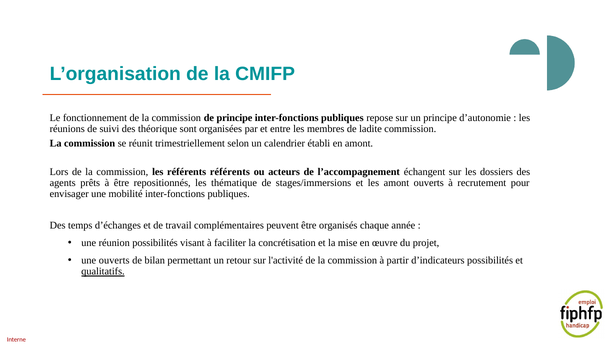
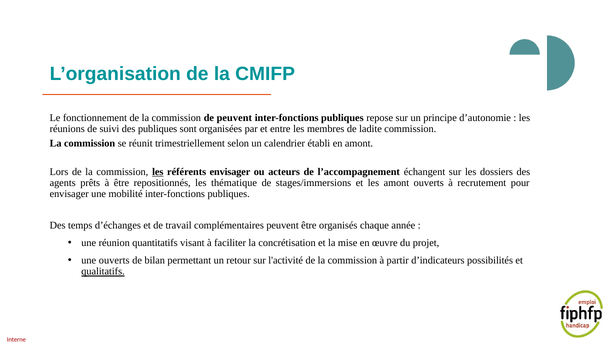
de principe: principe -> peuvent
des théorique: théorique -> publiques
les at (158, 172) underline: none -> present
référents référents: référents -> envisager
réunion possibilités: possibilités -> quantitatifs
